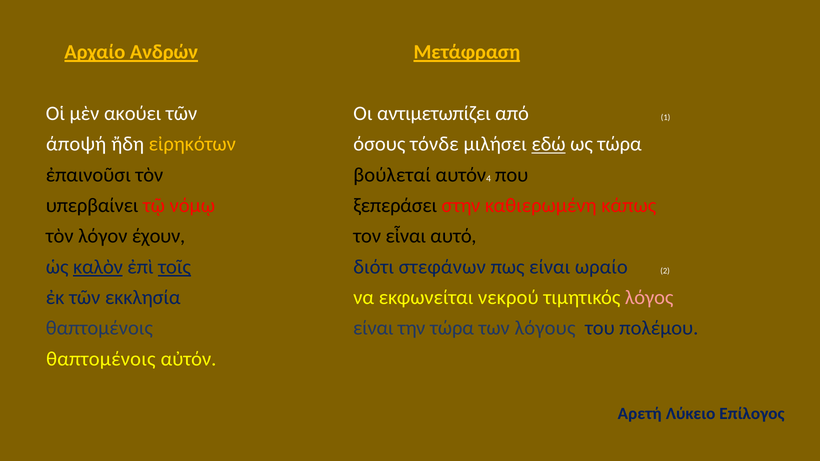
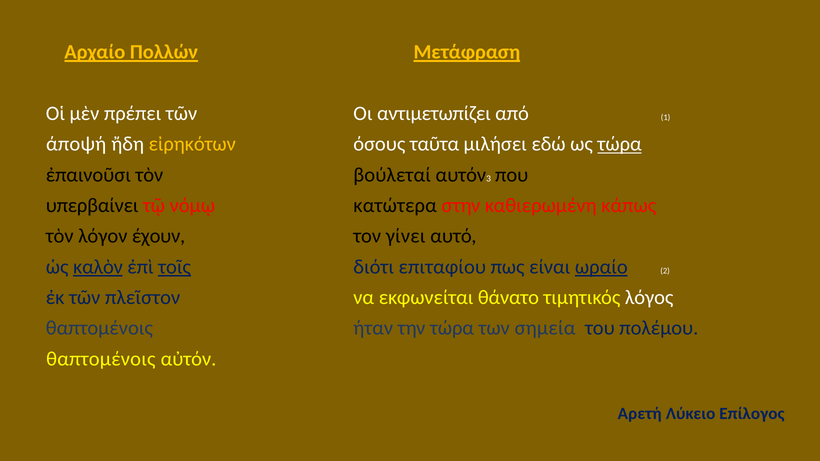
Ανδρών: Ανδρών -> Πολλών
ακούει: ακούει -> πρέπει
τόνδε: τόνδε -> ταῦτα
εδώ underline: present -> none
τώρα at (620, 144) underline: none -> present
4: 4 -> 3
ξεπεράσει: ξεπεράσει -> κατώτερα
εἶναι: εἶναι -> γίνει
στεφάνων: στεφάνων -> επιταφίου
ωραίο underline: none -> present
εκκλησία: εκκλησία -> πλεῖστον
νεκρού: νεκρού -> θάνατο
λόγος colour: pink -> white
θαπτομένοις είναι: είναι -> ήταν
λόγους: λόγους -> σημεία
